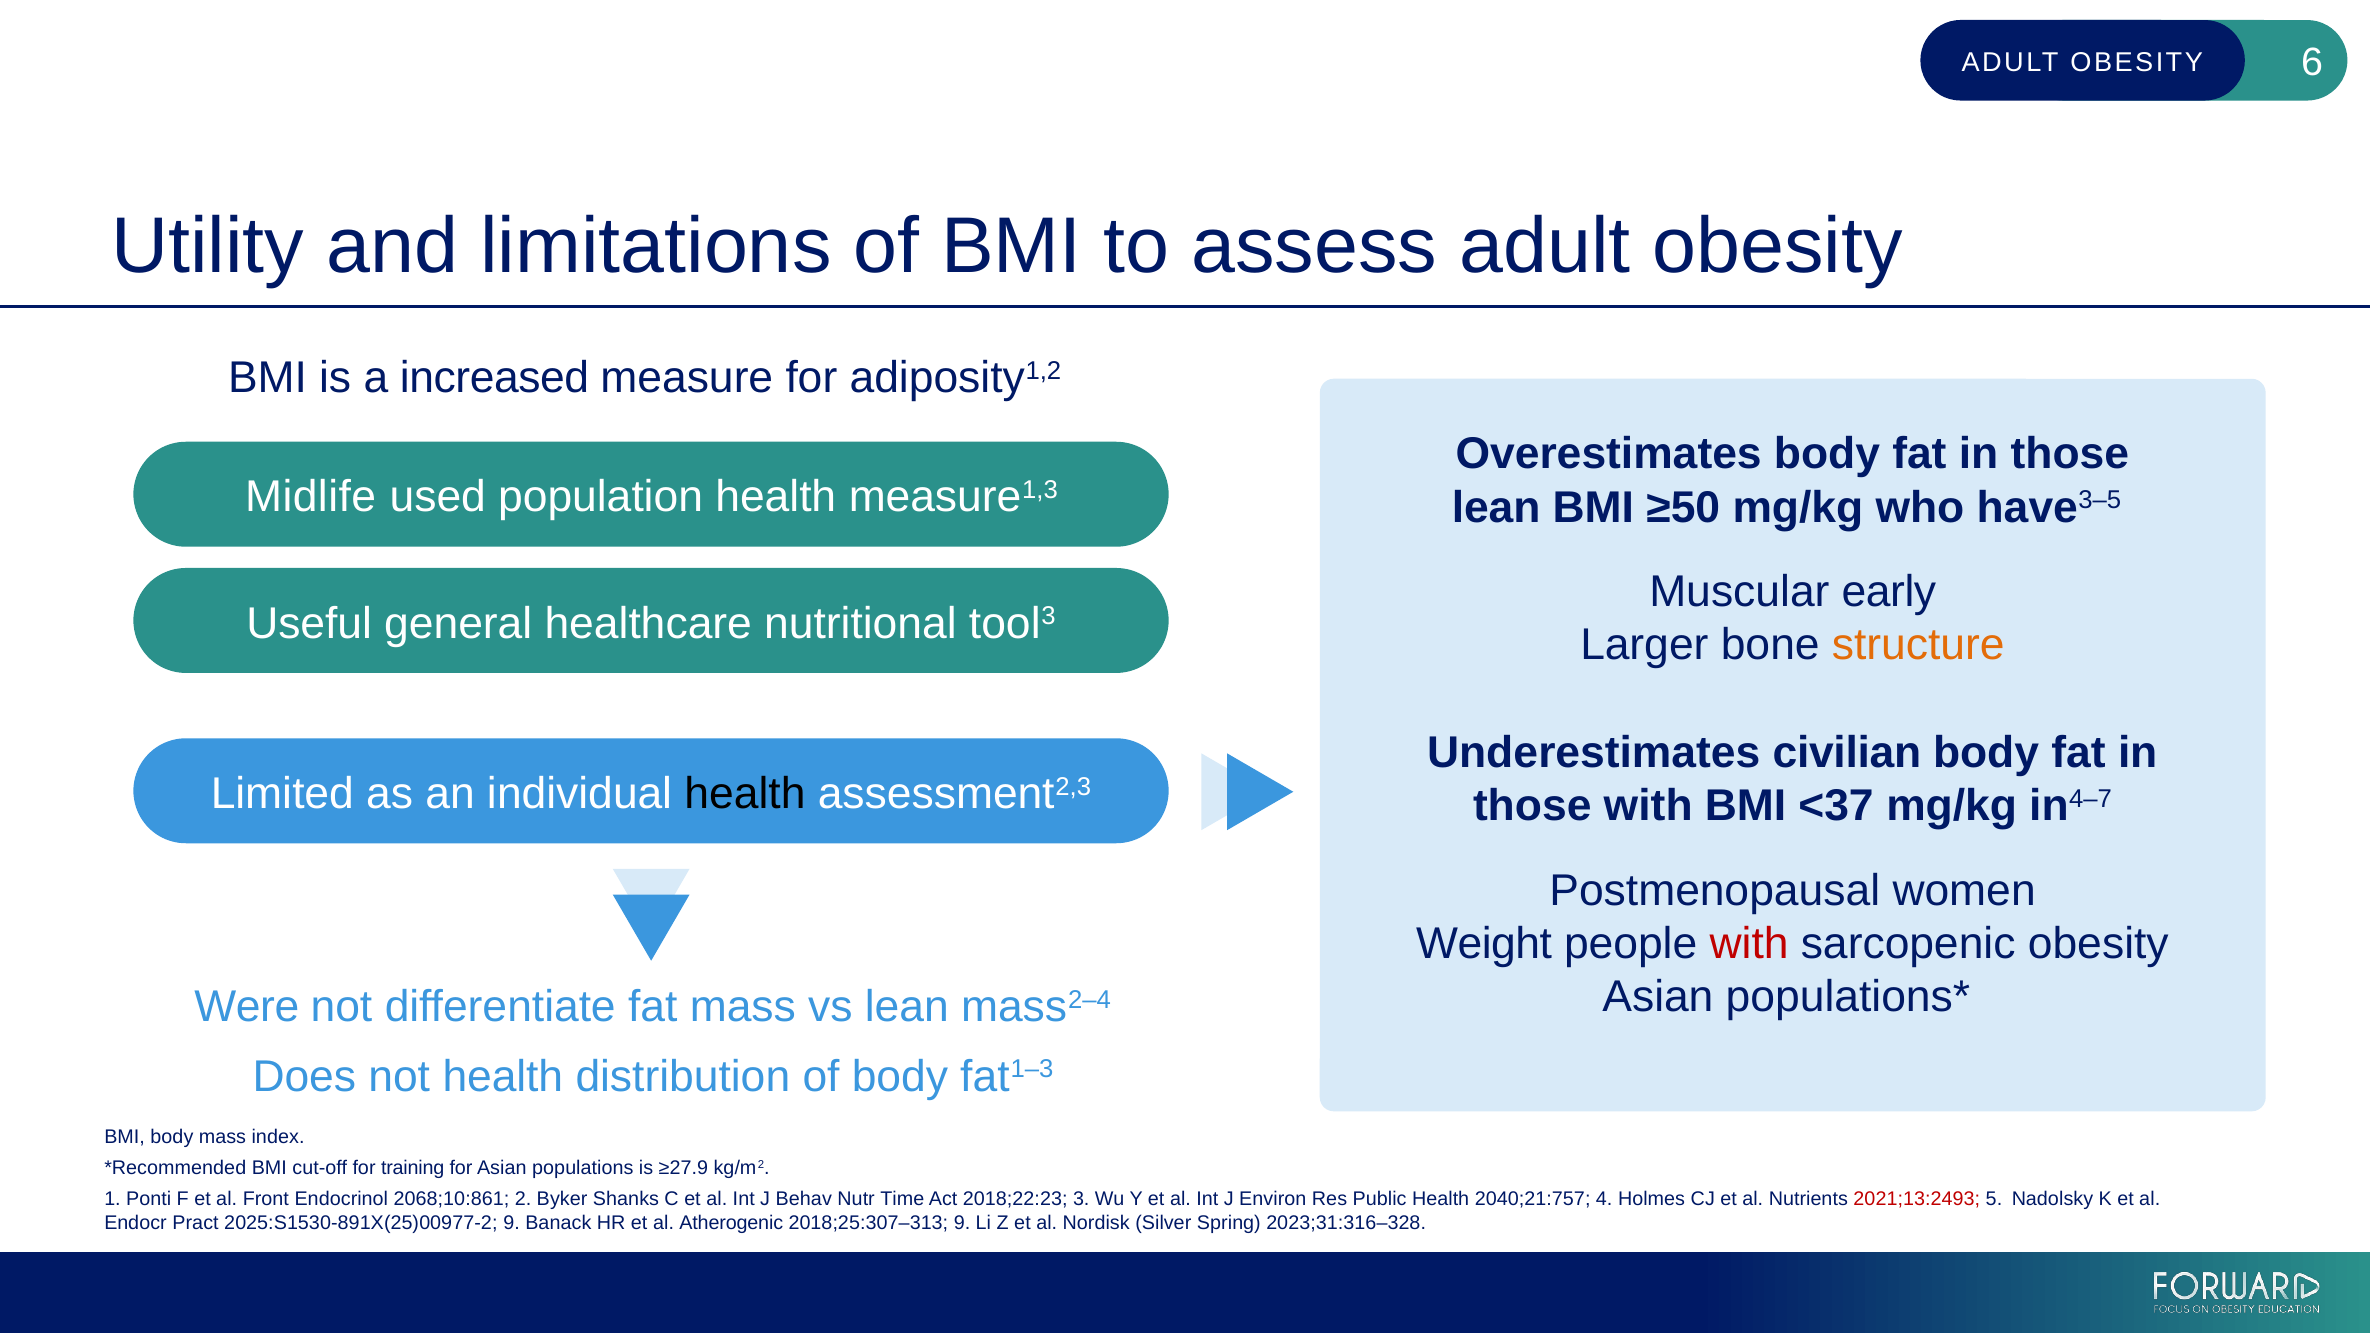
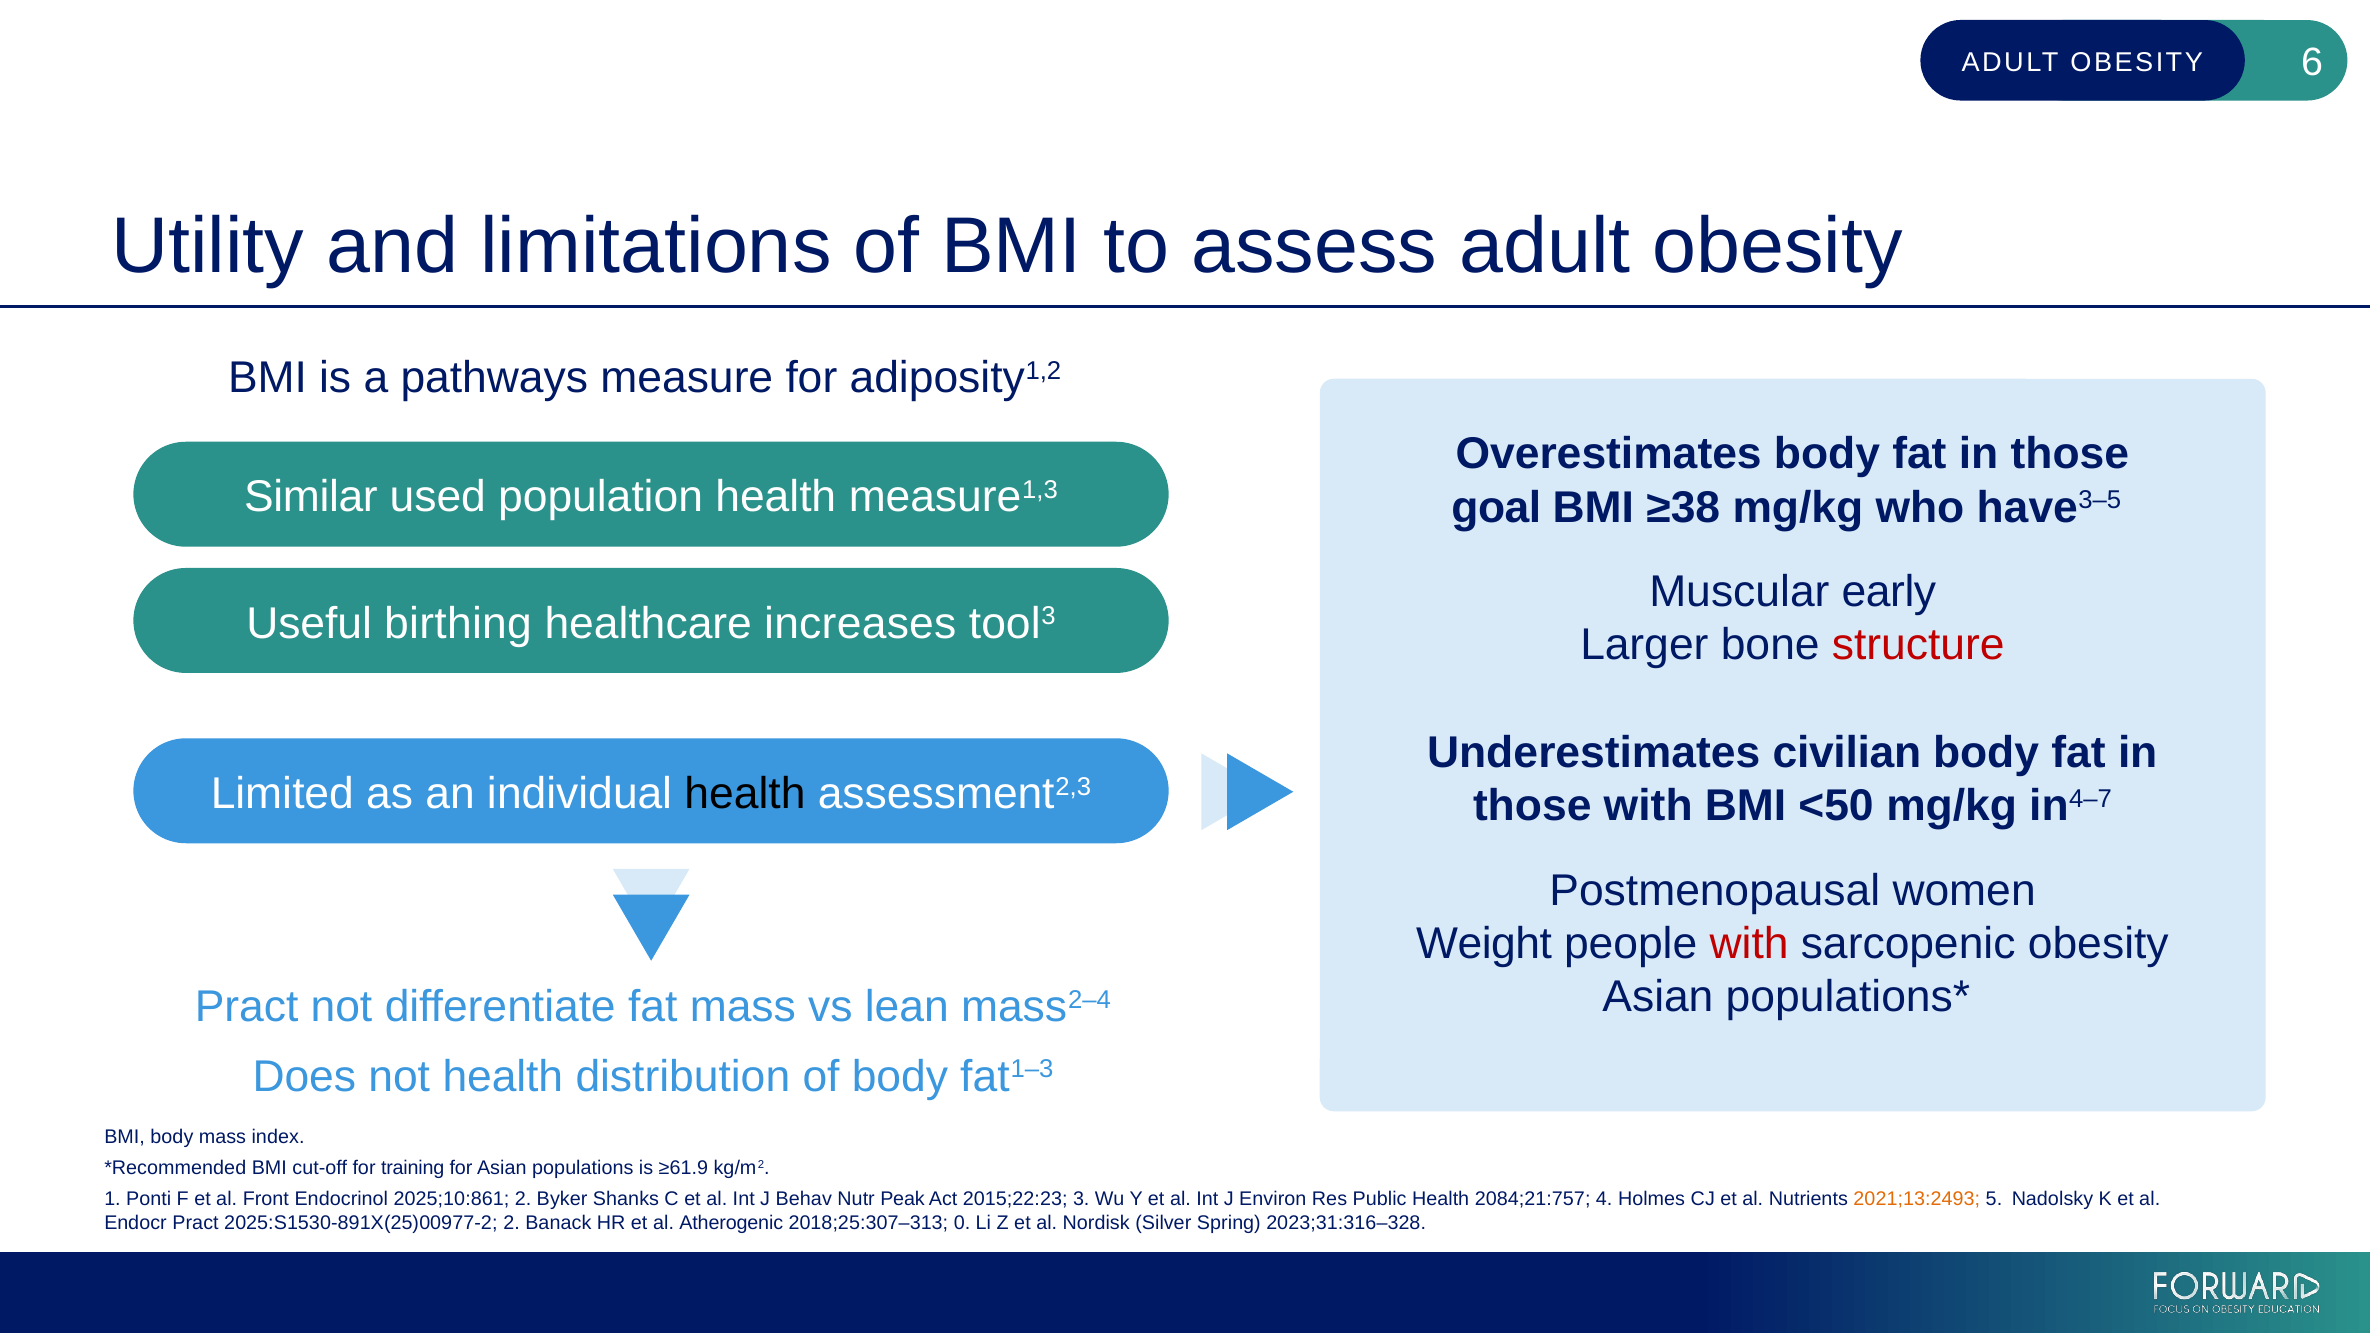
increased: increased -> pathways
Midlife: Midlife -> Similar
lean at (1496, 507): lean -> goal
≥50: ≥50 -> ≥38
general: general -> birthing
nutritional: nutritional -> increases
structure colour: orange -> red
<37: <37 -> <50
Were at (247, 1007): Were -> Pract
≥27.9: ≥27.9 -> ≥61.9
2068;10:861: 2068;10:861 -> 2025;10:861
Time: Time -> Peak
2018;22:23: 2018;22:23 -> 2015;22:23
2040;21:757: 2040;21:757 -> 2084;21:757
2021;13:2493 colour: red -> orange
2025:S1530-891X(25)00977-2 9: 9 -> 2
2018;25:307–313 9: 9 -> 0
